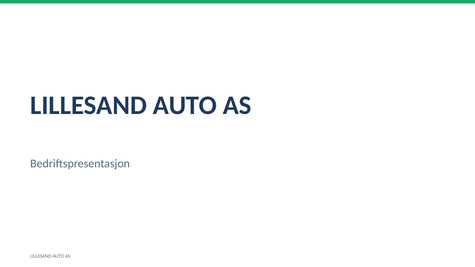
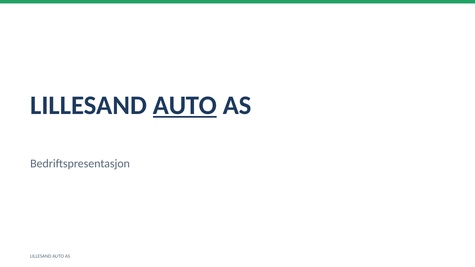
AUTO at (185, 105) underline: none -> present
